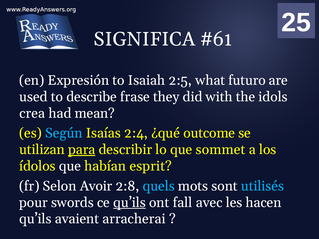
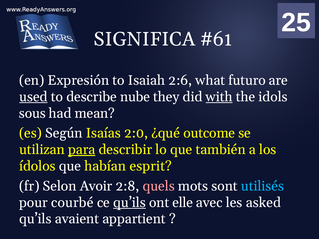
2:5: 2:5 -> 2:6
used underline: none -> present
frase: frase -> nube
with underline: none -> present
crea: crea -> sous
Según colour: light blue -> white
2:4: 2:4 -> 2:0
sommet: sommet -> también
quels colour: light blue -> pink
swords: swords -> courbé
fall: fall -> elle
hacen: hacen -> asked
arracherai: arracherai -> appartient
